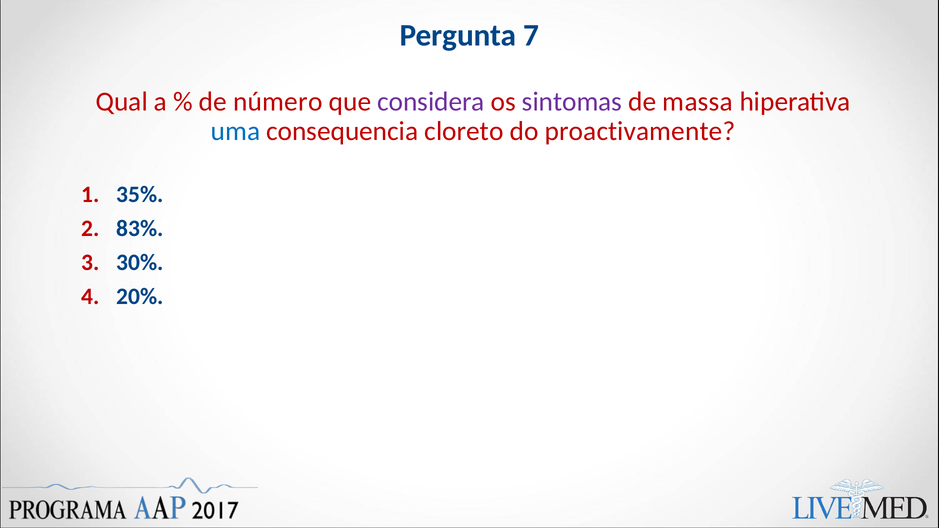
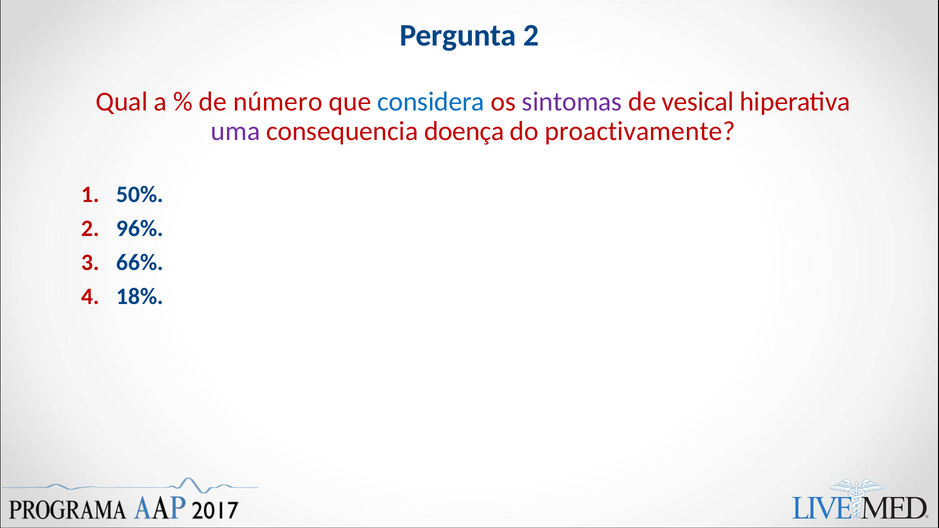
Pergunta 7: 7 -> 2
considera colour: purple -> blue
massa: massa -> vesical
uma colour: blue -> purple
cloreto: cloreto -> doença
35%: 35% -> 50%
83%: 83% -> 96%
30%: 30% -> 66%
20%: 20% -> 18%
